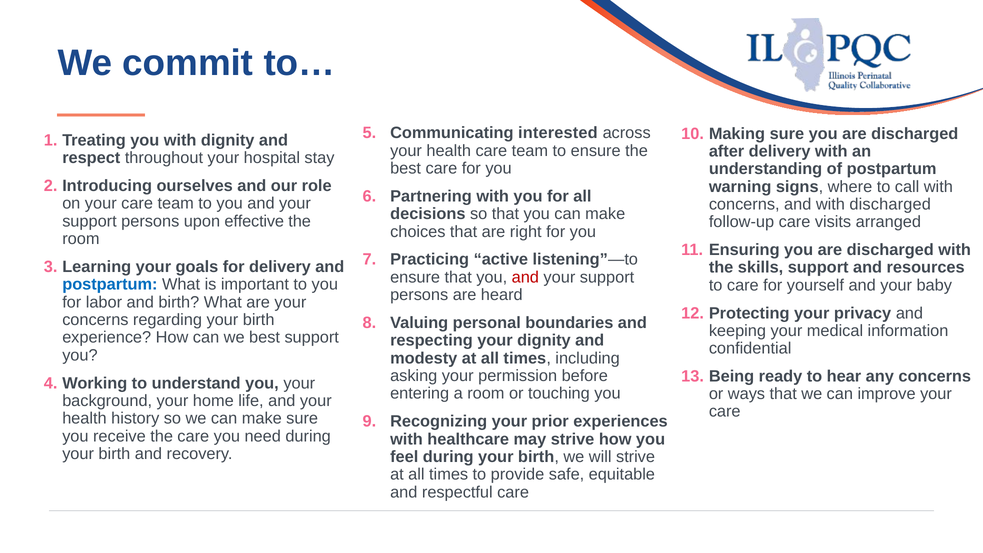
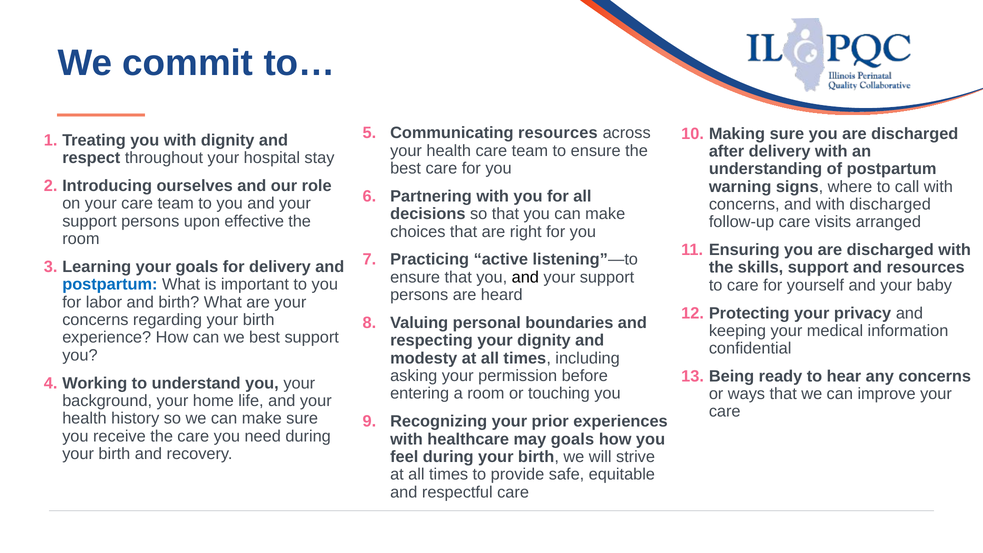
Communicating interested: interested -> resources
and at (525, 277) colour: red -> black
may strive: strive -> goals
